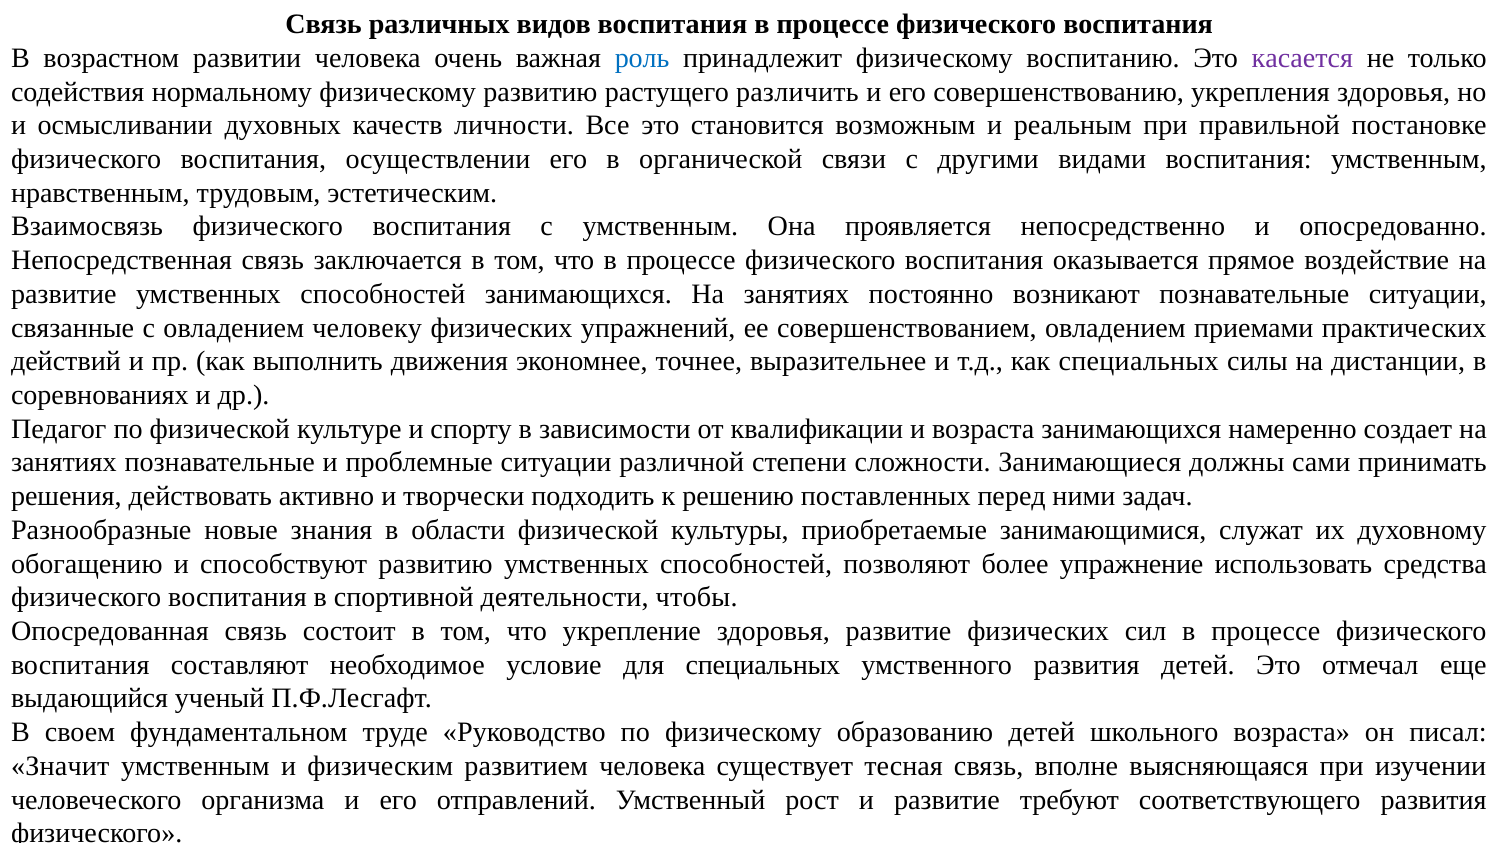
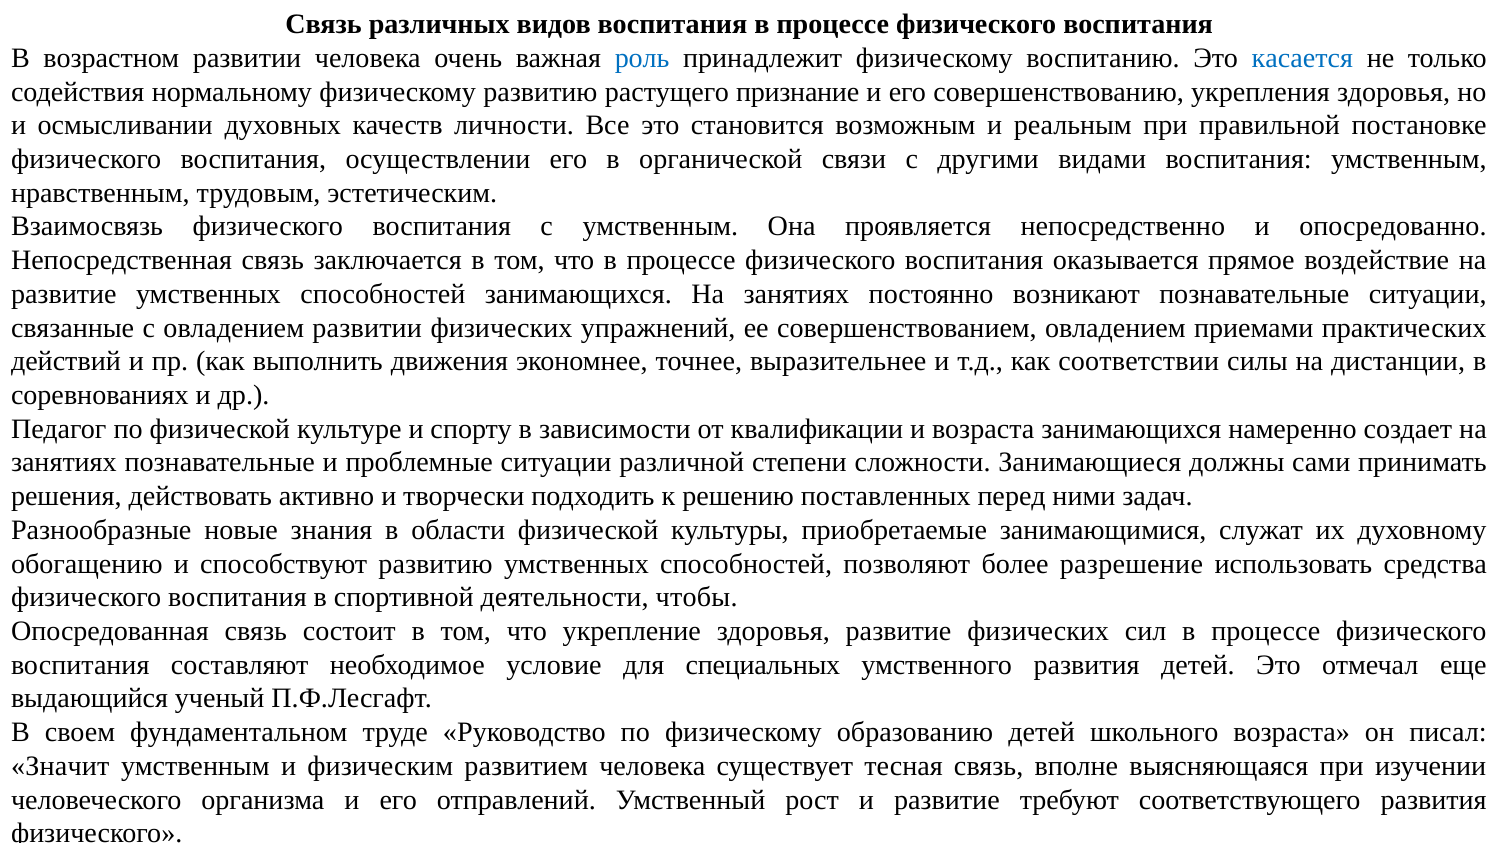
касается colour: purple -> blue
различить: различить -> признание
овладением человеку: человеку -> развитии
как специальных: специальных -> соответствии
упражнение: упражнение -> разрешение
